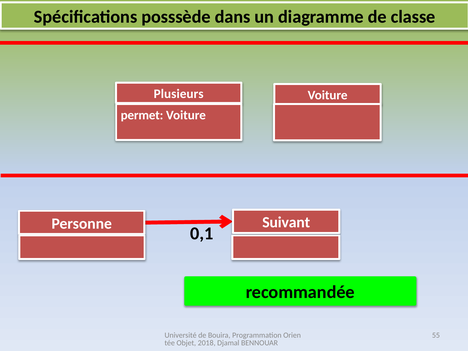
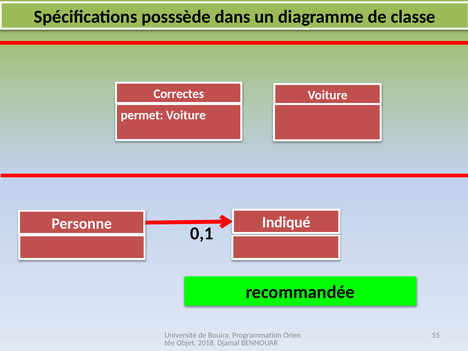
Plusieurs: Plusieurs -> Correctes
Suivant: Suivant -> Indiqué
